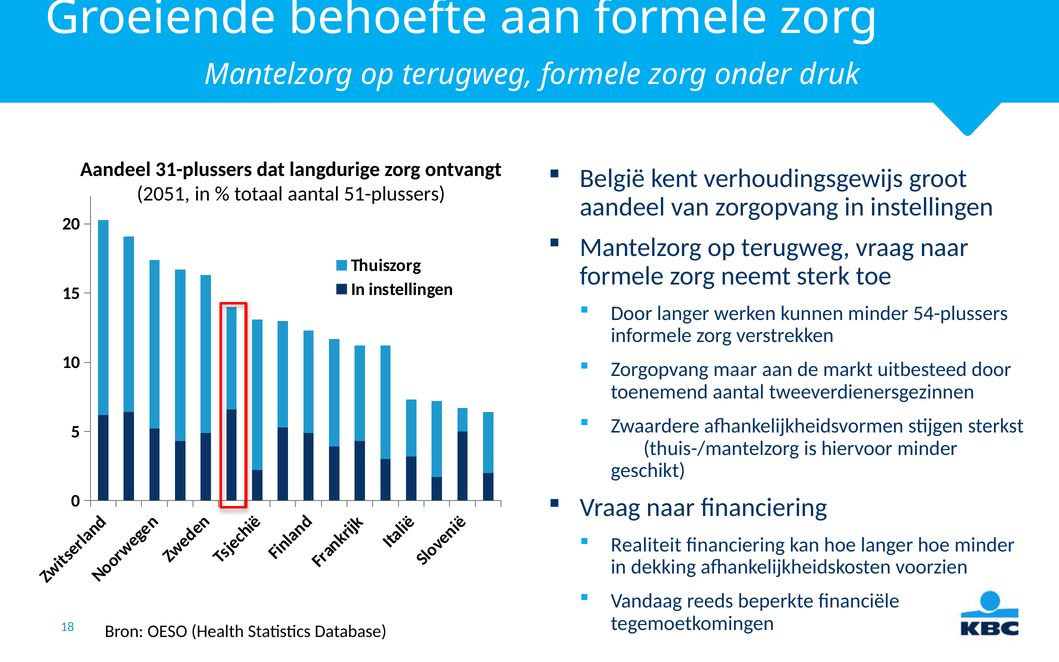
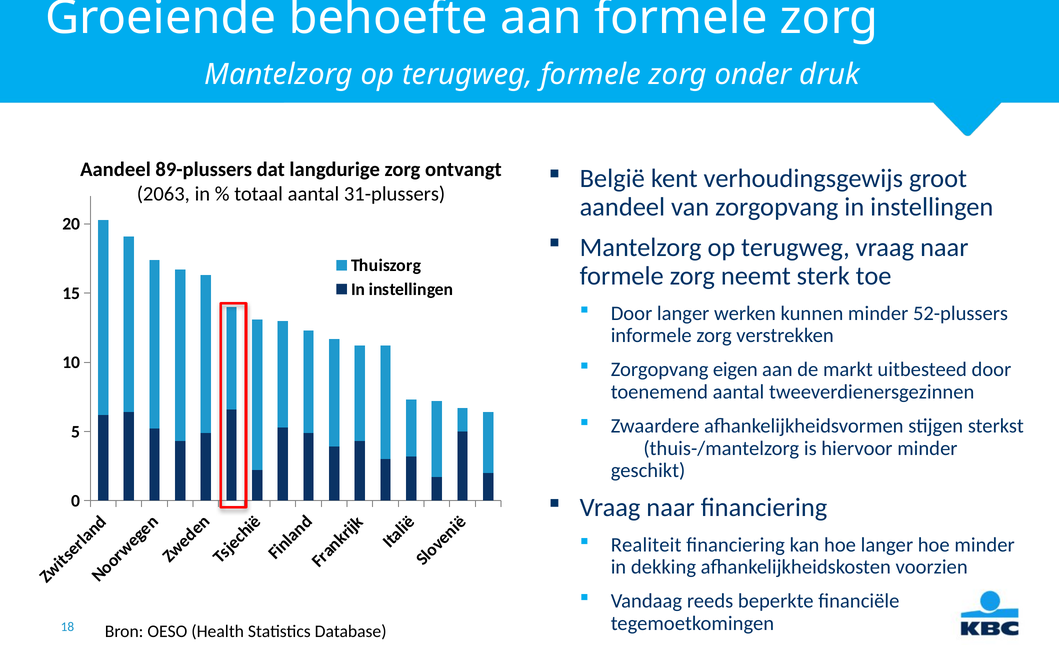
31-plussers: 31-plussers -> 89-plussers
2051: 2051 -> 2063
51-plussers: 51-plussers -> 31-plussers
54-plussers: 54-plussers -> 52-plussers
maar: maar -> eigen
